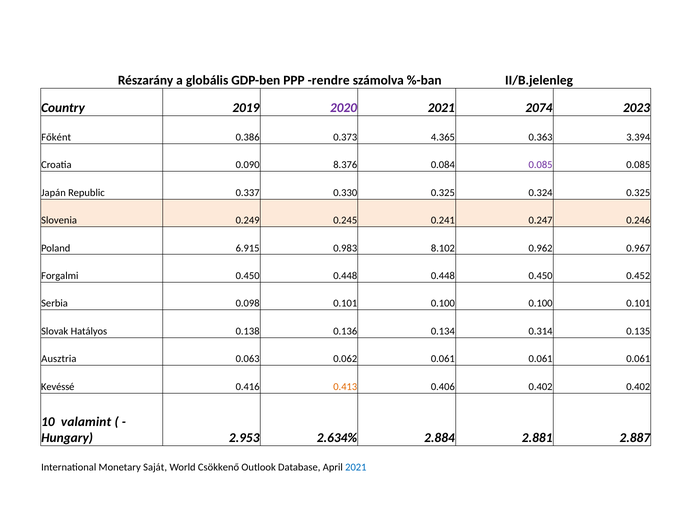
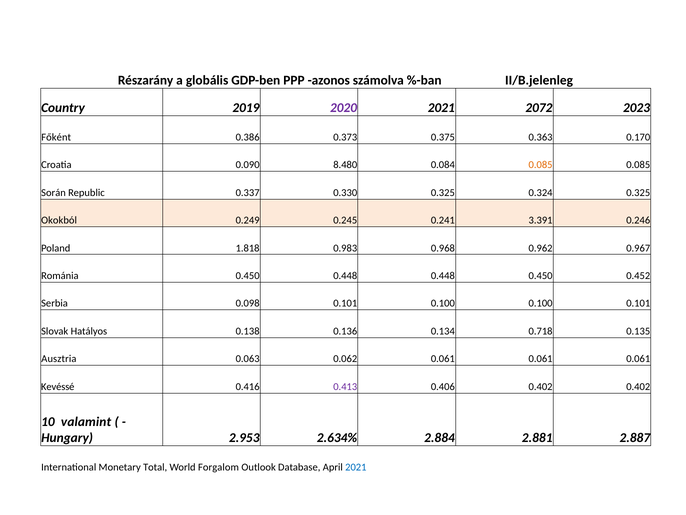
rendre: rendre -> azonos
2074: 2074 -> 2072
4.365: 4.365 -> 0.375
3.394: 3.394 -> 0.170
8.376: 8.376 -> 8.480
0.085 at (541, 165) colour: purple -> orange
Japán: Japán -> Során
Slovenia: Slovenia -> Okokból
0.247: 0.247 -> 3.391
6.915: 6.915 -> 1.818
8.102: 8.102 -> 0.968
Forgalmi: Forgalmi -> Románia
0.314: 0.314 -> 0.718
0.413 colour: orange -> purple
Saját: Saját -> Total
Csökkenő: Csökkenő -> Forgalom
